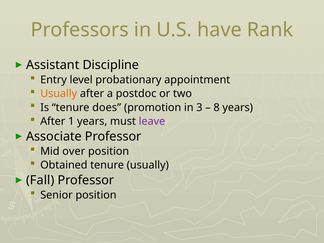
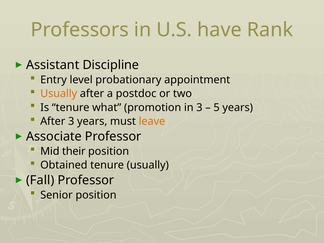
does: does -> what
8: 8 -> 5
After 1: 1 -> 3
leave colour: purple -> orange
over: over -> their
